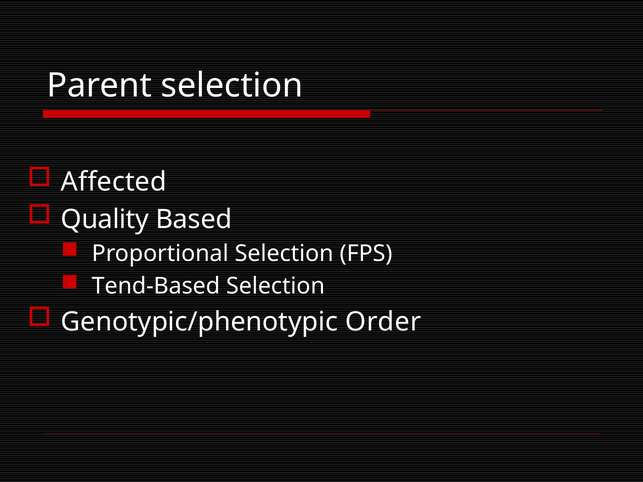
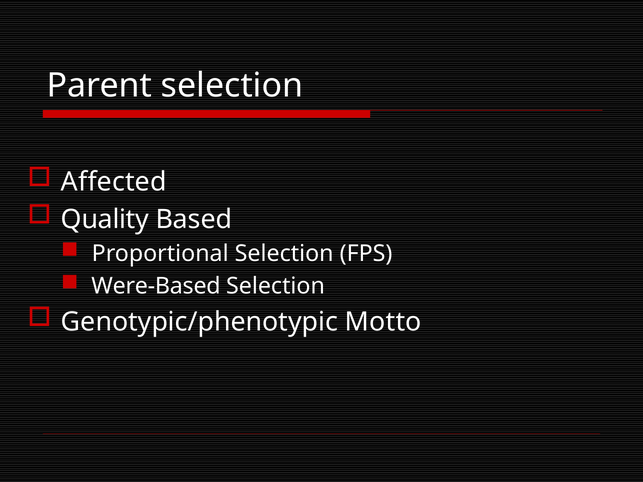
Tend-Based: Tend-Based -> Were-Based
Order: Order -> Motto
